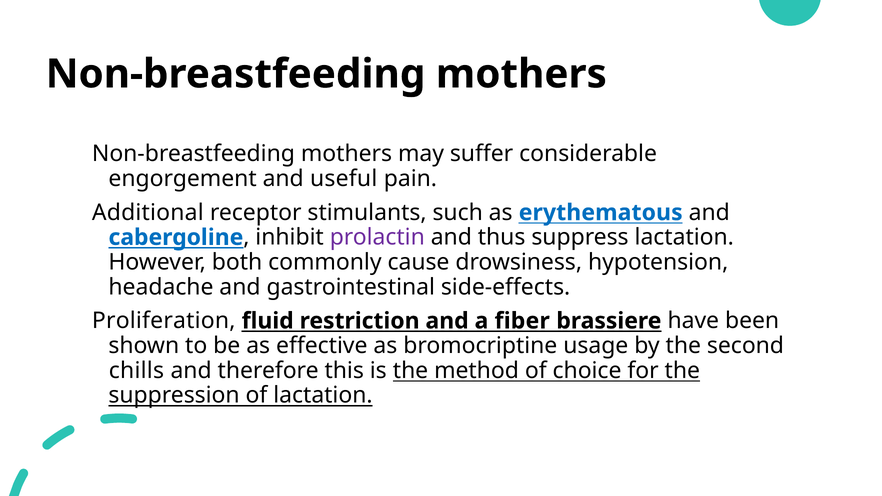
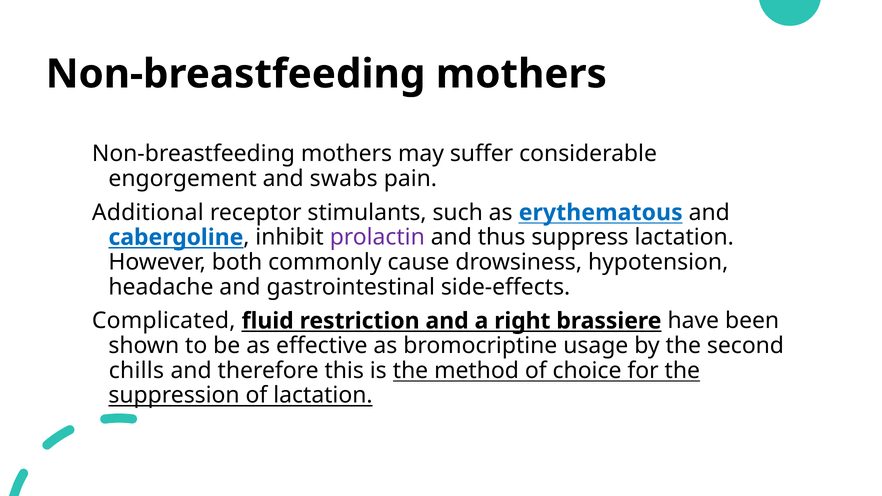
useful: useful -> swabs
Proliferation: Proliferation -> Complicated
fiber: fiber -> right
